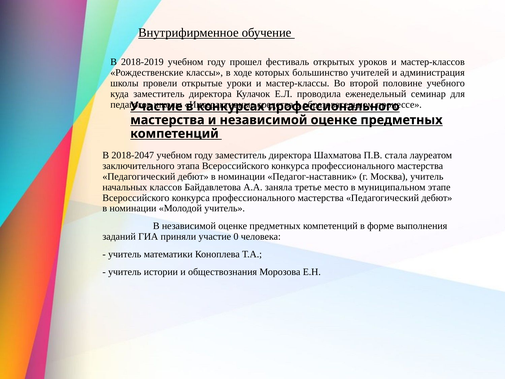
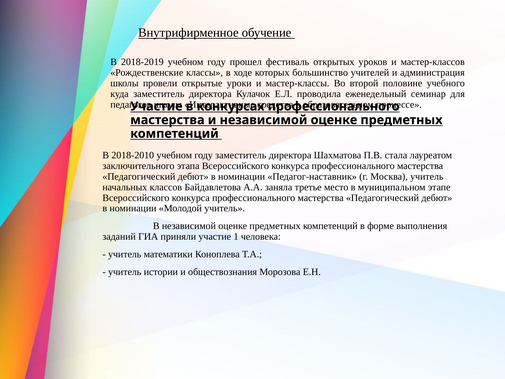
2018-2047: 2018-2047 -> 2018-2010
0: 0 -> 1
